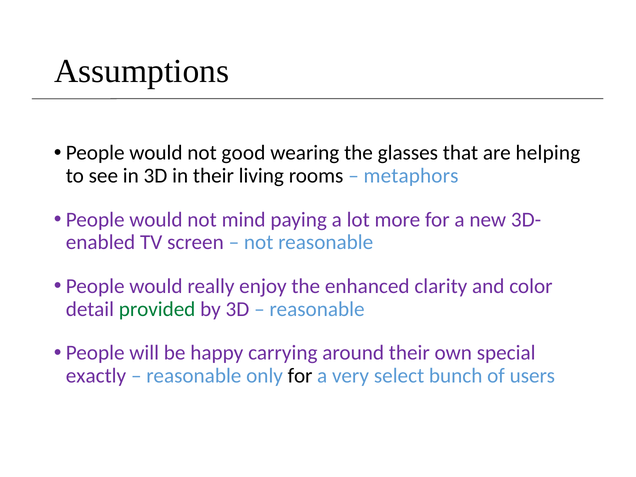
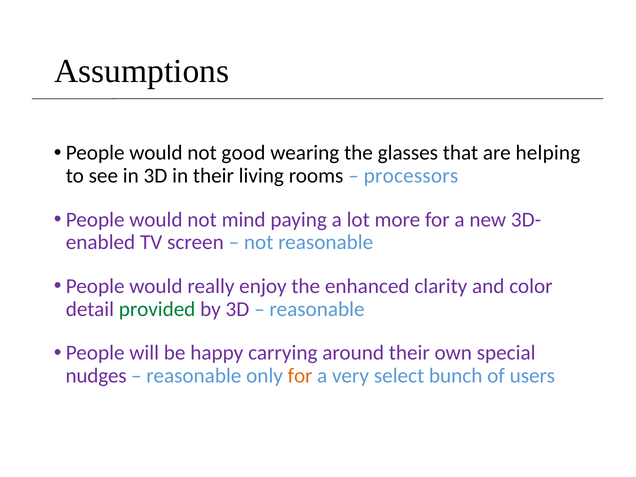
metaphors: metaphors -> processors
exactly: exactly -> nudges
for at (300, 376) colour: black -> orange
